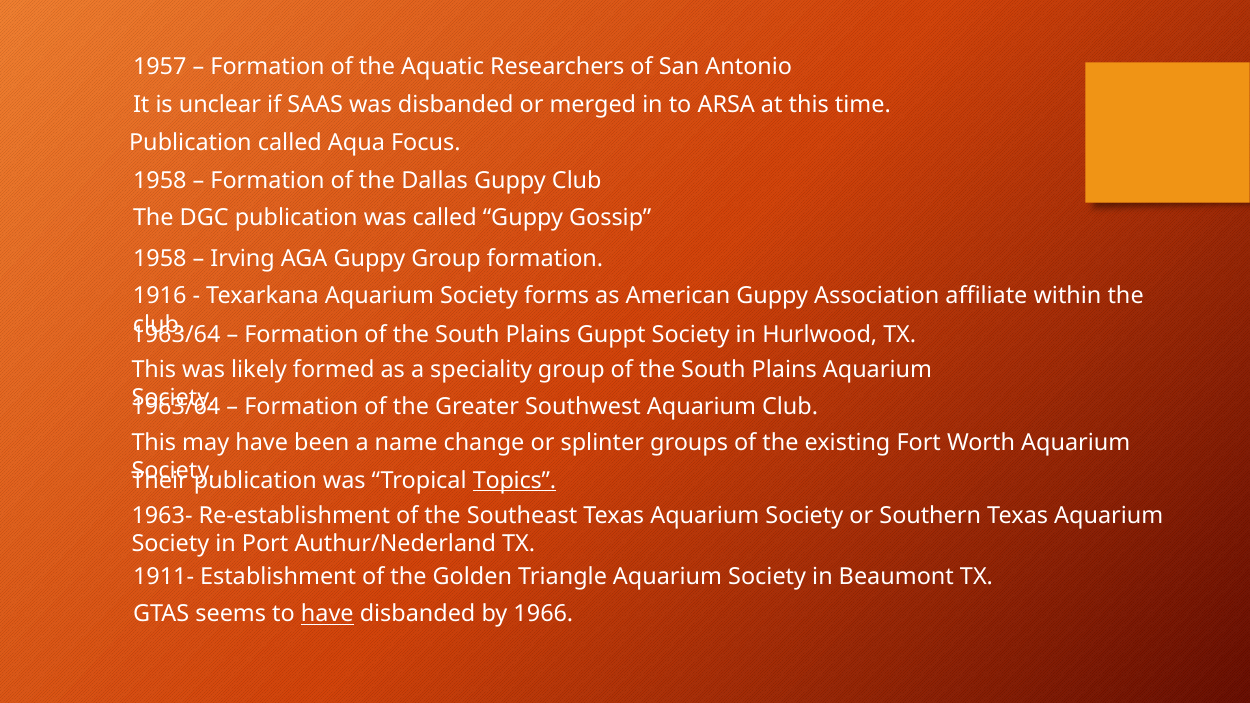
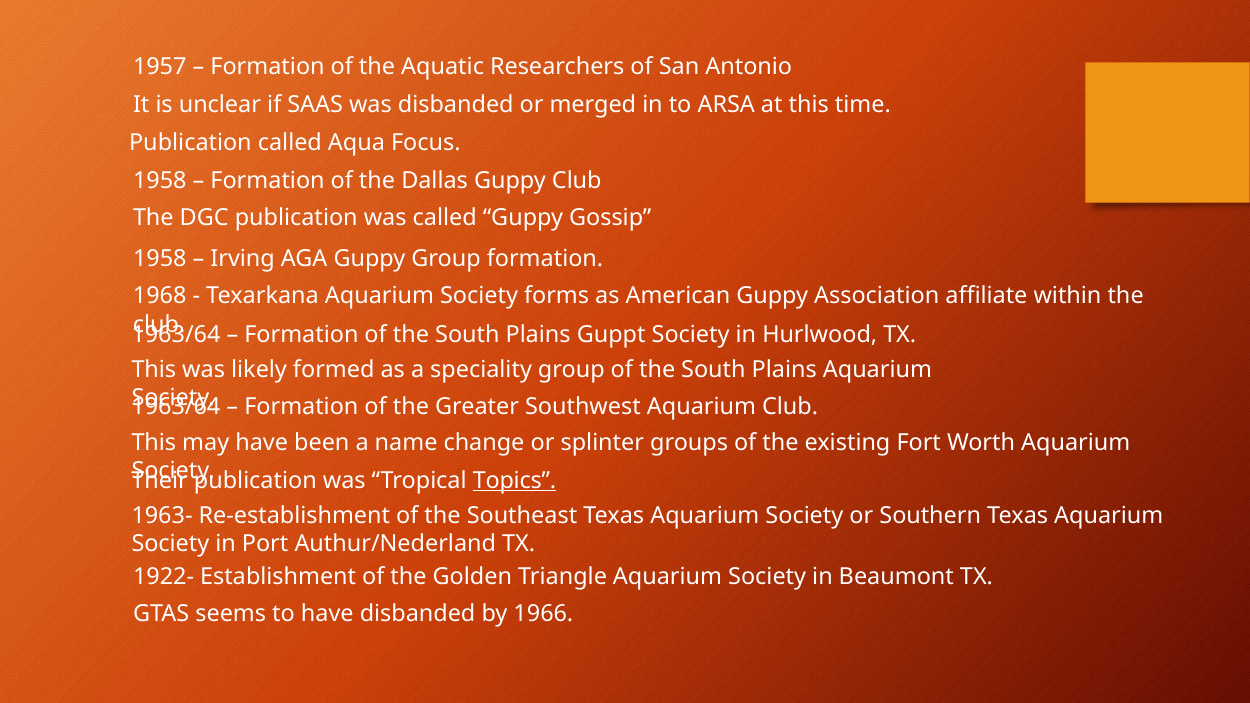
1916: 1916 -> 1968
1911-: 1911- -> 1922-
have at (327, 614) underline: present -> none
